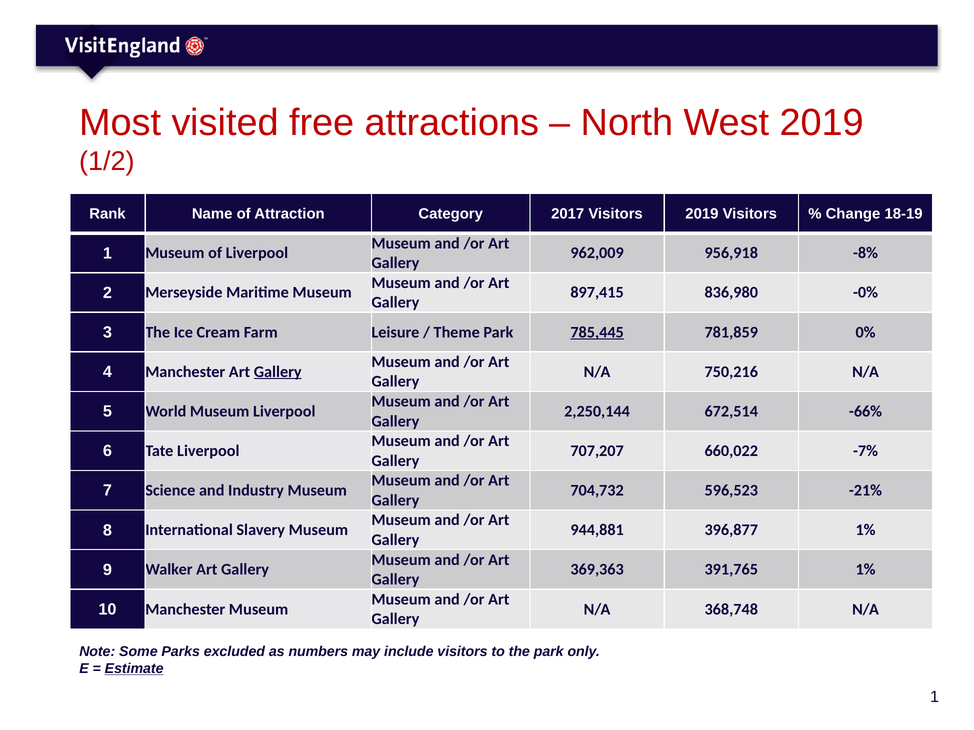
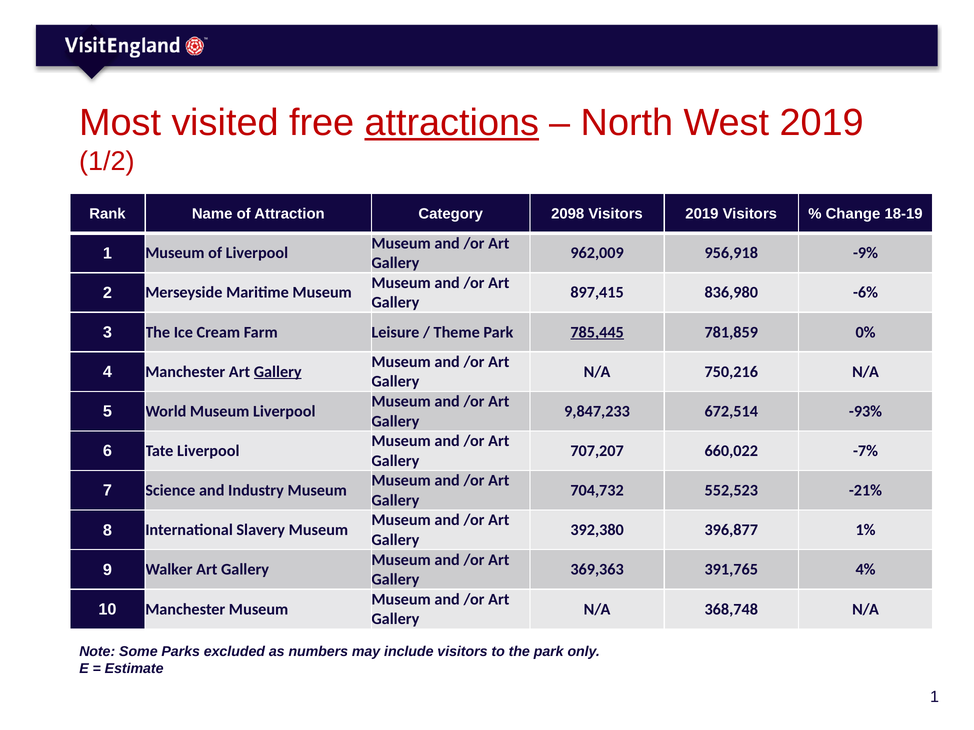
attractions underline: none -> present
2017: 2017 -> 2098
-8%: -8% -> -9%
-0%: -0% -> -6%
2,250,144: 2,250,144 -> 9,847,233
-66%: -66% -> -93%
596,523: 596,523 -> 552,523
944,881: 944,881 -> 392,380
391,765 1%: 1% -> 4%
Estimate underline: present -> none
